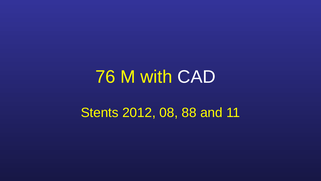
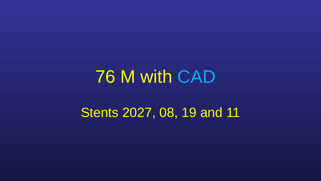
CAD colour: white -> light blue
2012: 2012 -> 2027
88: 88 -> 19
